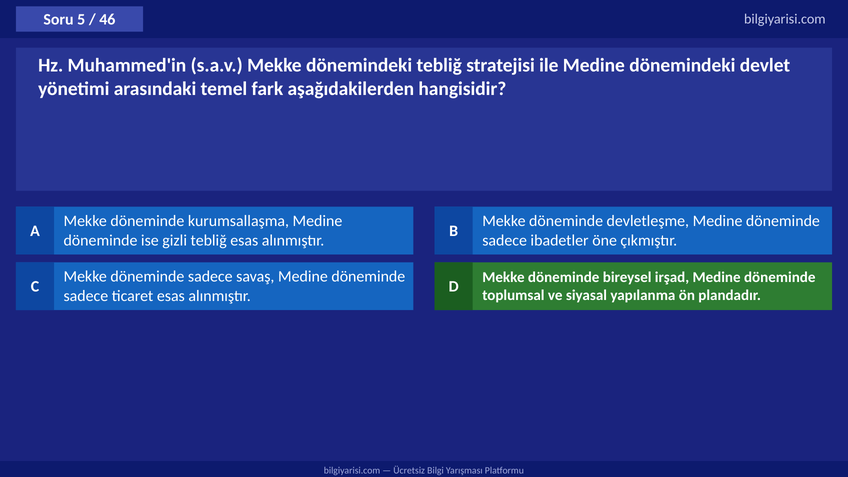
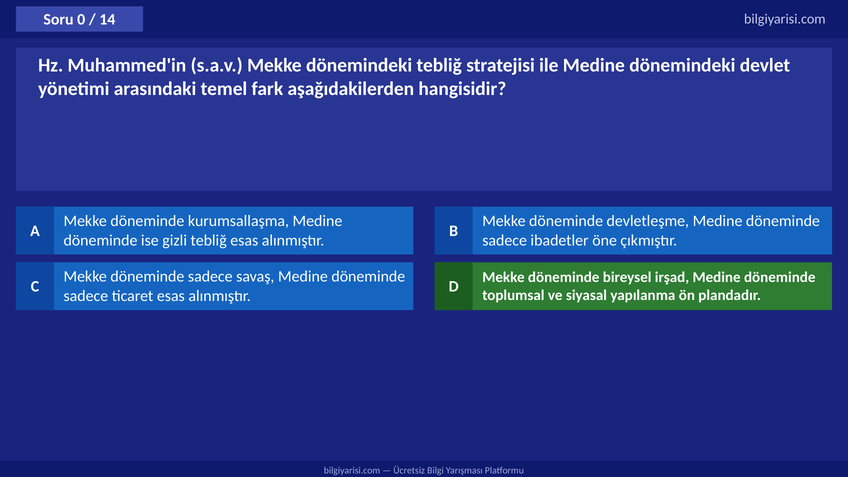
5: 5 -> 0
46: 46 -> 14
